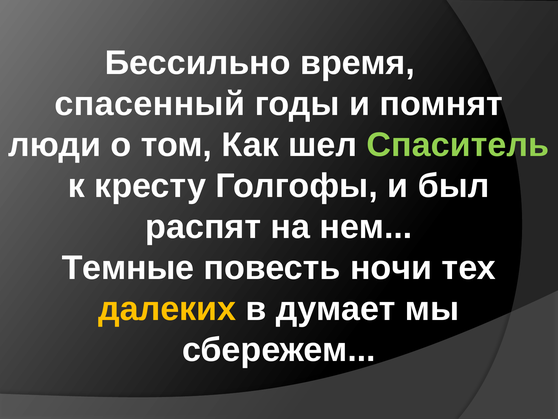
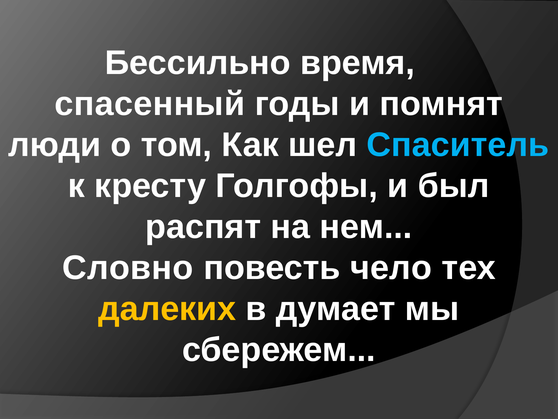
Спаситель colour: light green -> light blue
Темные: Темные -> Словно
ночи: ночи -> чело
